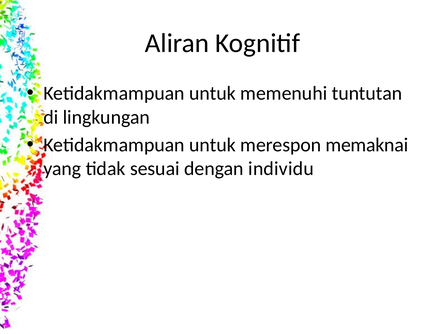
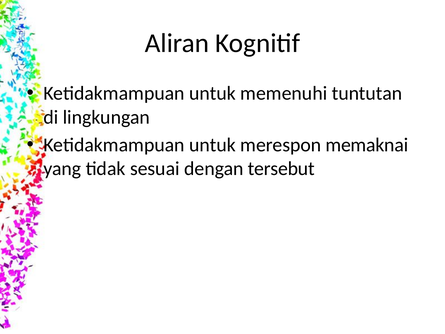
individu: individu -> tersebut
